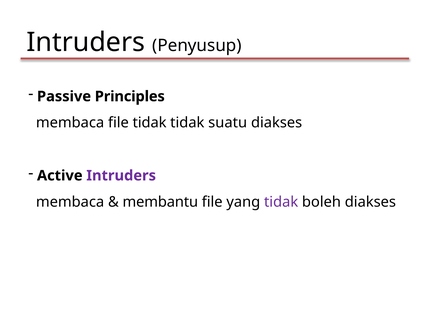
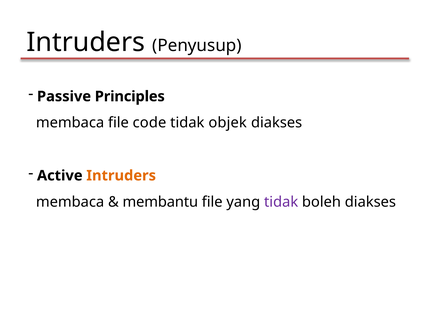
file tidak: tidak -> code
suatu: suatu -> objek
Intruders at (121, 176) colour: purple -> orange
